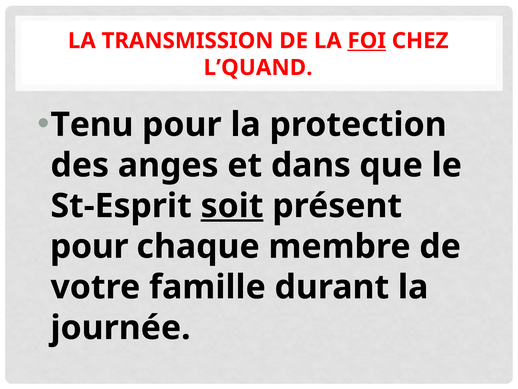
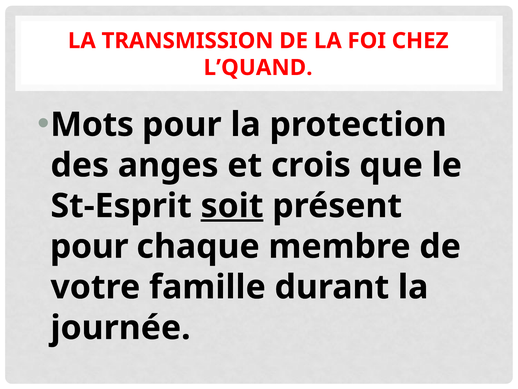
FOI underline: present -> none
Tenu: Tenu -> Mots
dans: dans -> crois
